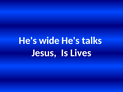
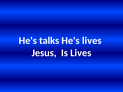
wide: wide -> talks
He's talks: talks -> lives
